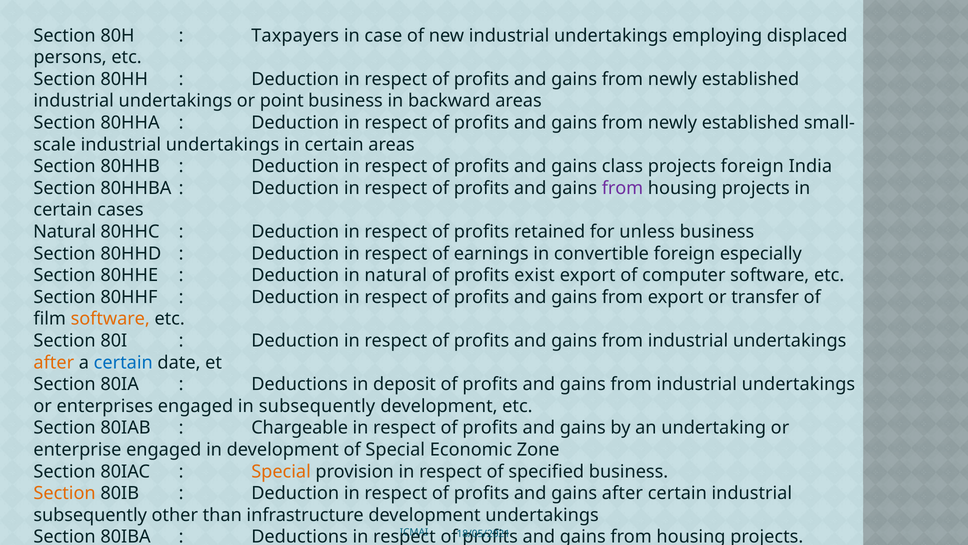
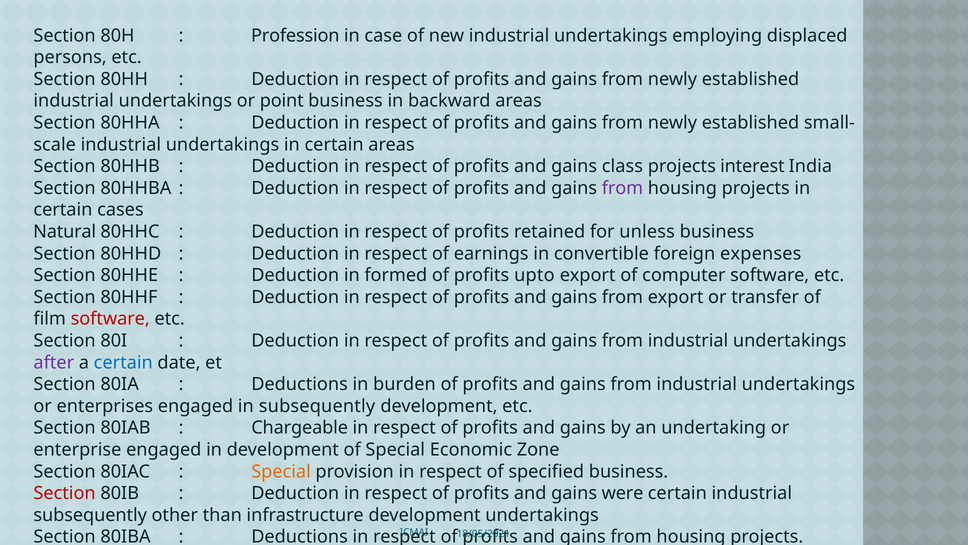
Taxpayers: Taxpayers -> Profession
projects foreign: foreign -> interest
especially: especially -> expenses
in natural: natural -> formed
exist: exist -> upto
software at (110, 319) colour: orange -> red
after at (54, 362) colour: orange -> purple
deposit: deposit -> burden
Section at (65, 493) colour: orange -> red
gains after: after -> were
